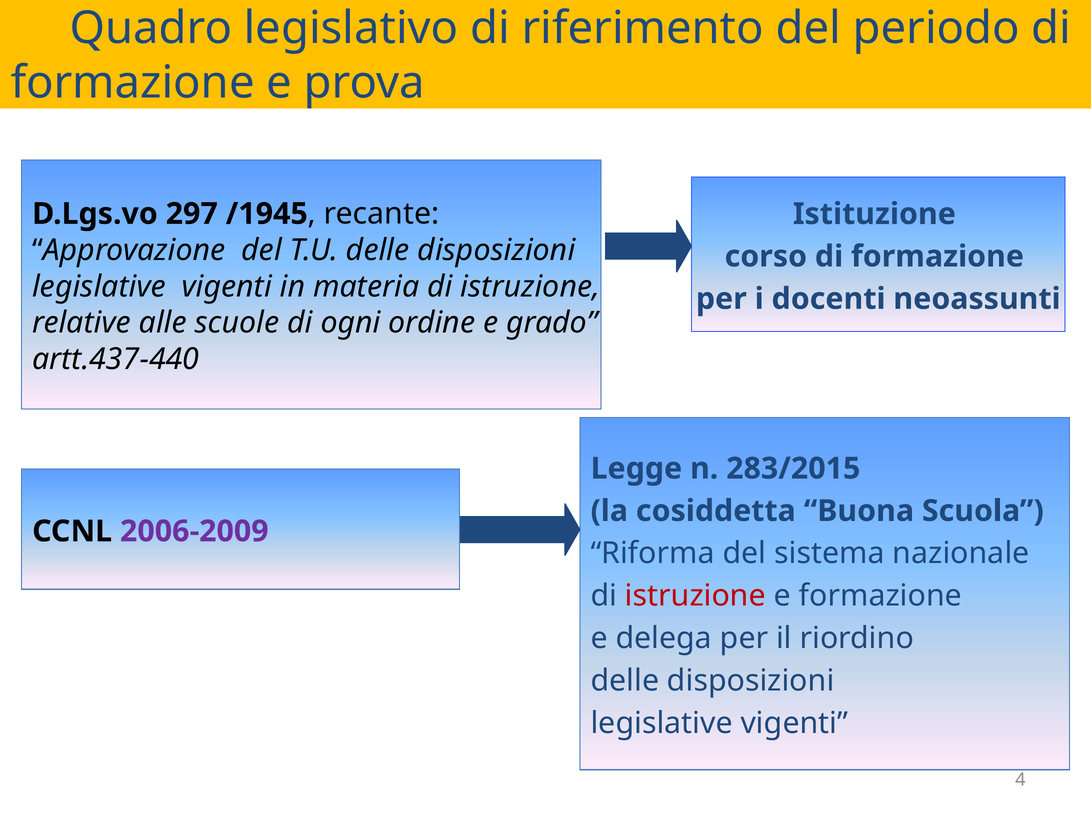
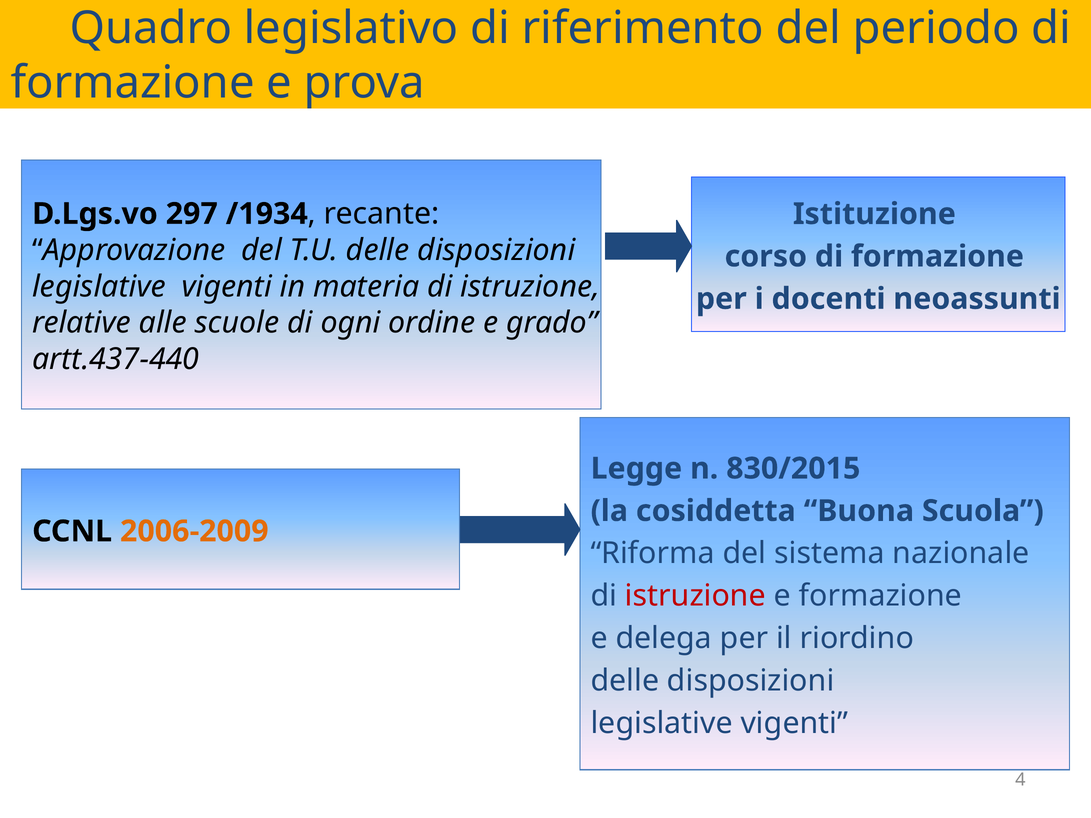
/1945: /1945 -> /1934
283/2015: 283/2015 -> 830/2015
2006-2009 colour: purple -> orange
